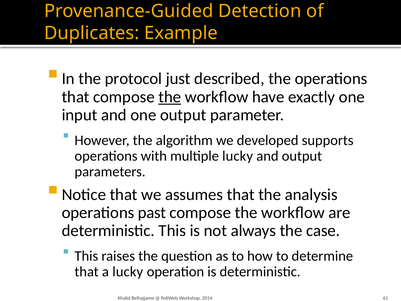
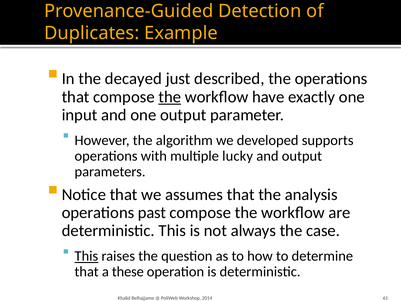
protocol: protocol -> decayed
This at (86, 256) underline: none -> present
a lucky: lucky -> these
